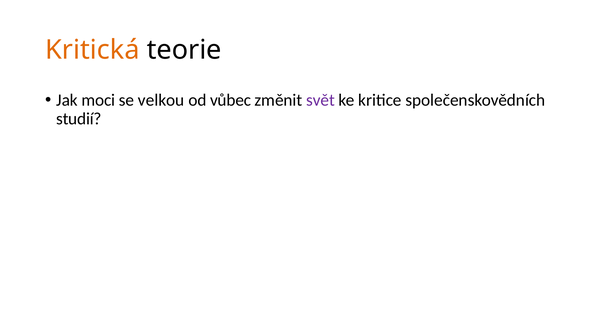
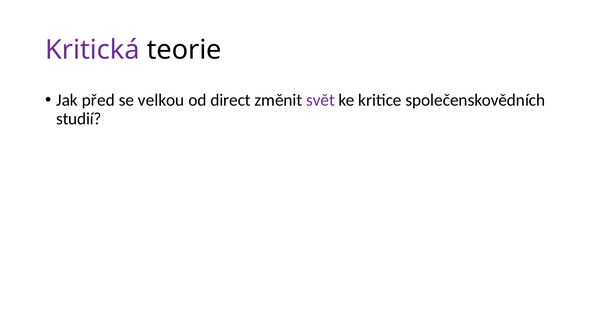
Kritická colour: orange -> purple
moci: moci -> před
vůbec: vůbec -> direct
